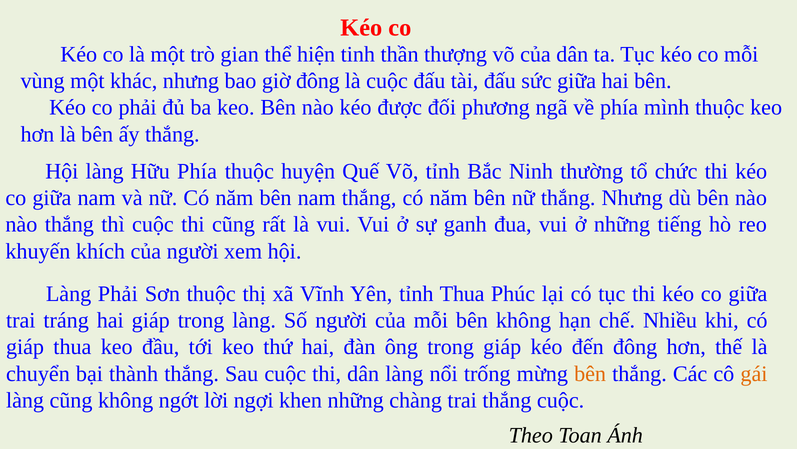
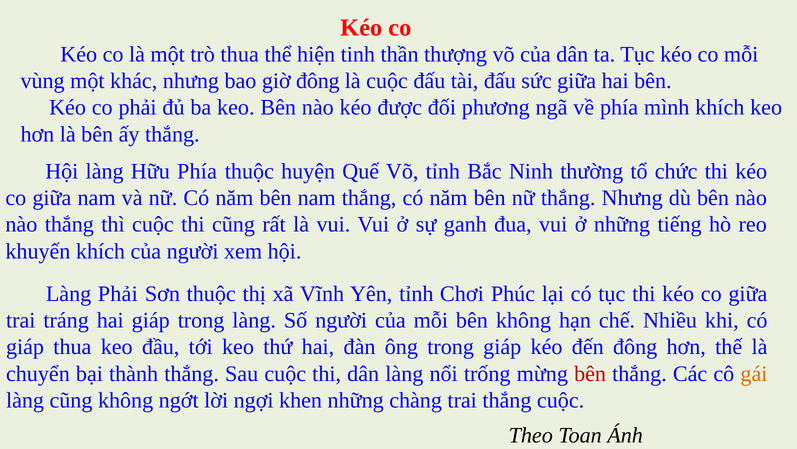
trò gian: gian -> thua
mình thuộc: thuộc -> khích
tỉnh Thua: Thua -> Chơi
bên at (590, 373) colour: orange -> red
